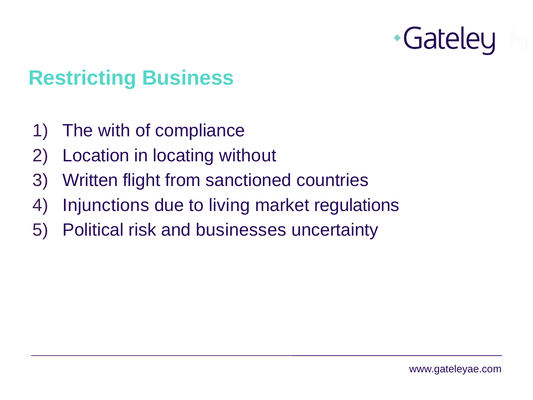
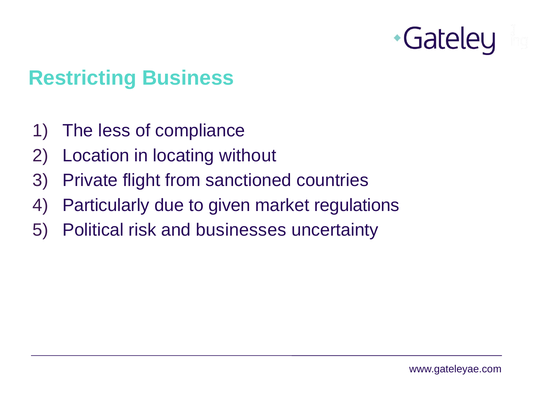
with: with -> less
Written: Written -> Private
Injunctions: Injunctions -> Particularly
living: living -> given
